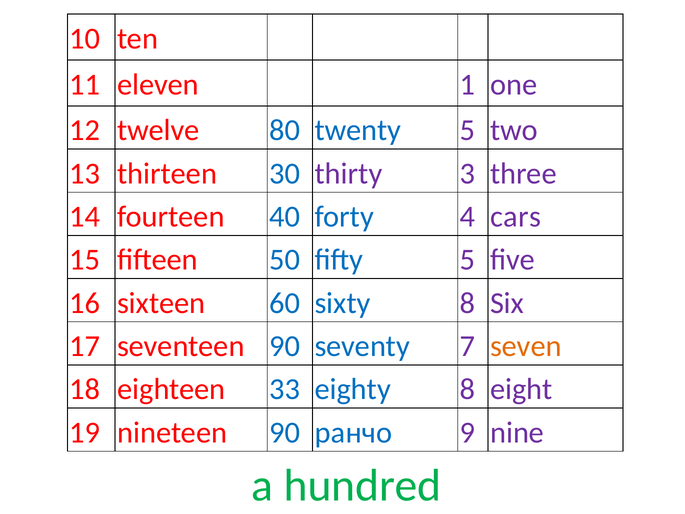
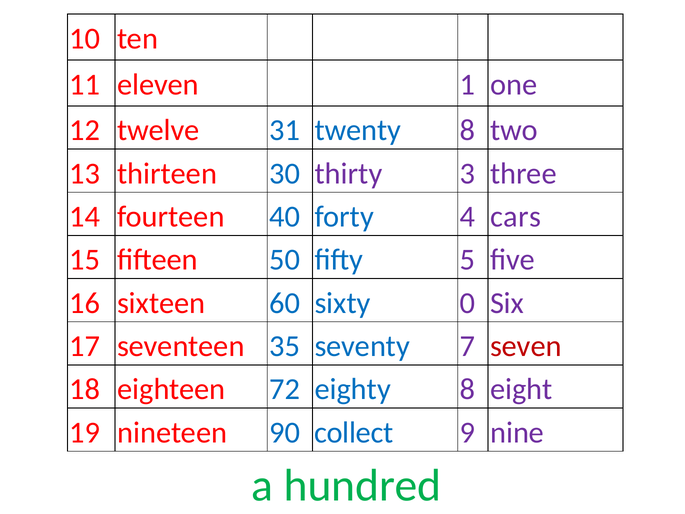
80: 80 -> 31
twenty 5: 5 -> 8
sixty 8: 8 -> 0
seventeen 90: 90 -> 35
seven colour: orange -> red
33: 33 -> 72
ранчо: ранчо -> collect
